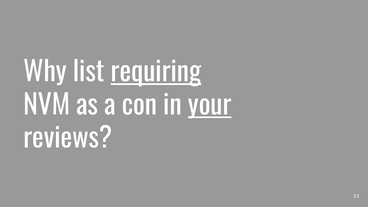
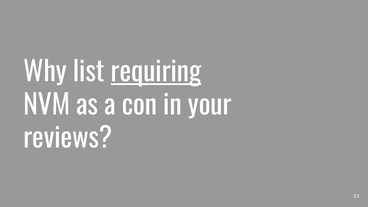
your underline: present -> none
